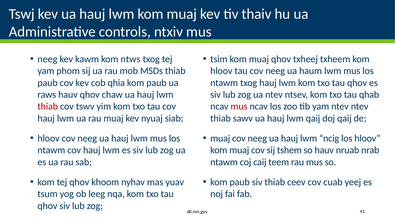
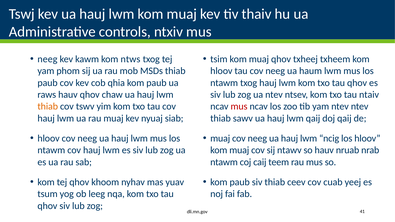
qhab: qhab -> ntaiv
thiab at (48, 107) colour: red -> orange
tshem: tshem -> ntawv
